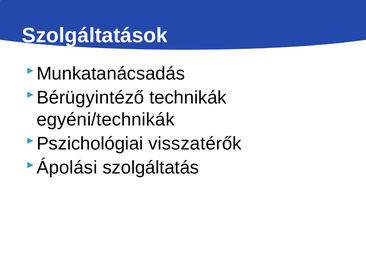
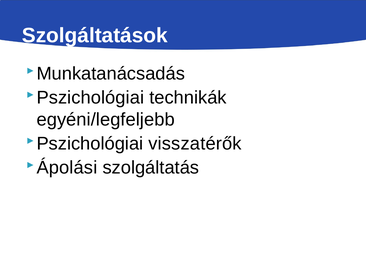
Bérügyintéző at (90, 97): Bérügyintéző -> Pszichológiai
egyéni/technikák: egyéni/technikák -> egyéni/legfeljebb
